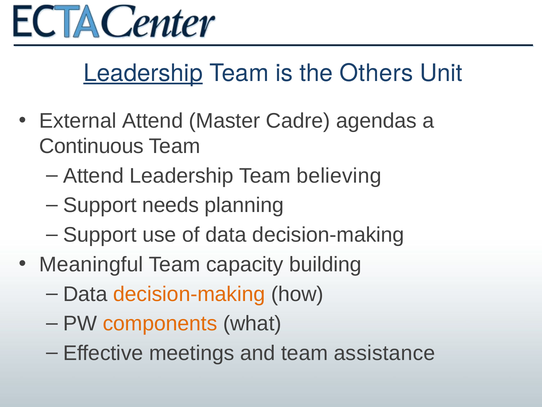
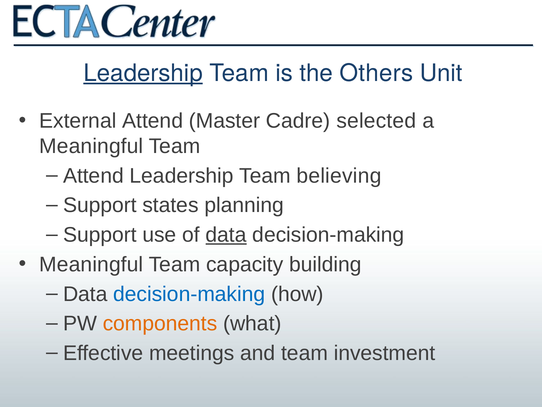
agendas: agendas -> selected
Continuous at (91, 146): Continuous -> Meaningful
needs: needs -> states
data at (226, 235) underline: none -> present
decision-making at (189, 294) colour: orange -> blue
assistance: assistance -> investment
